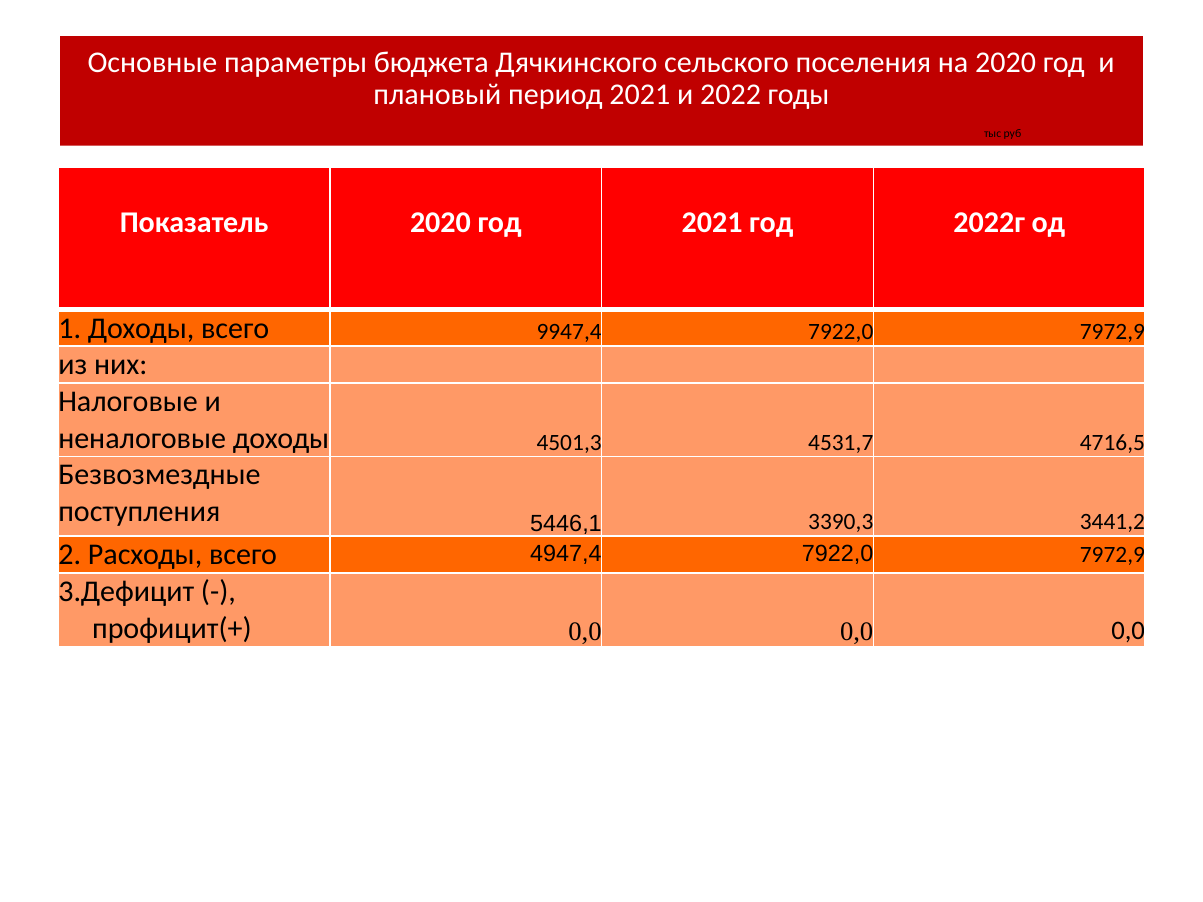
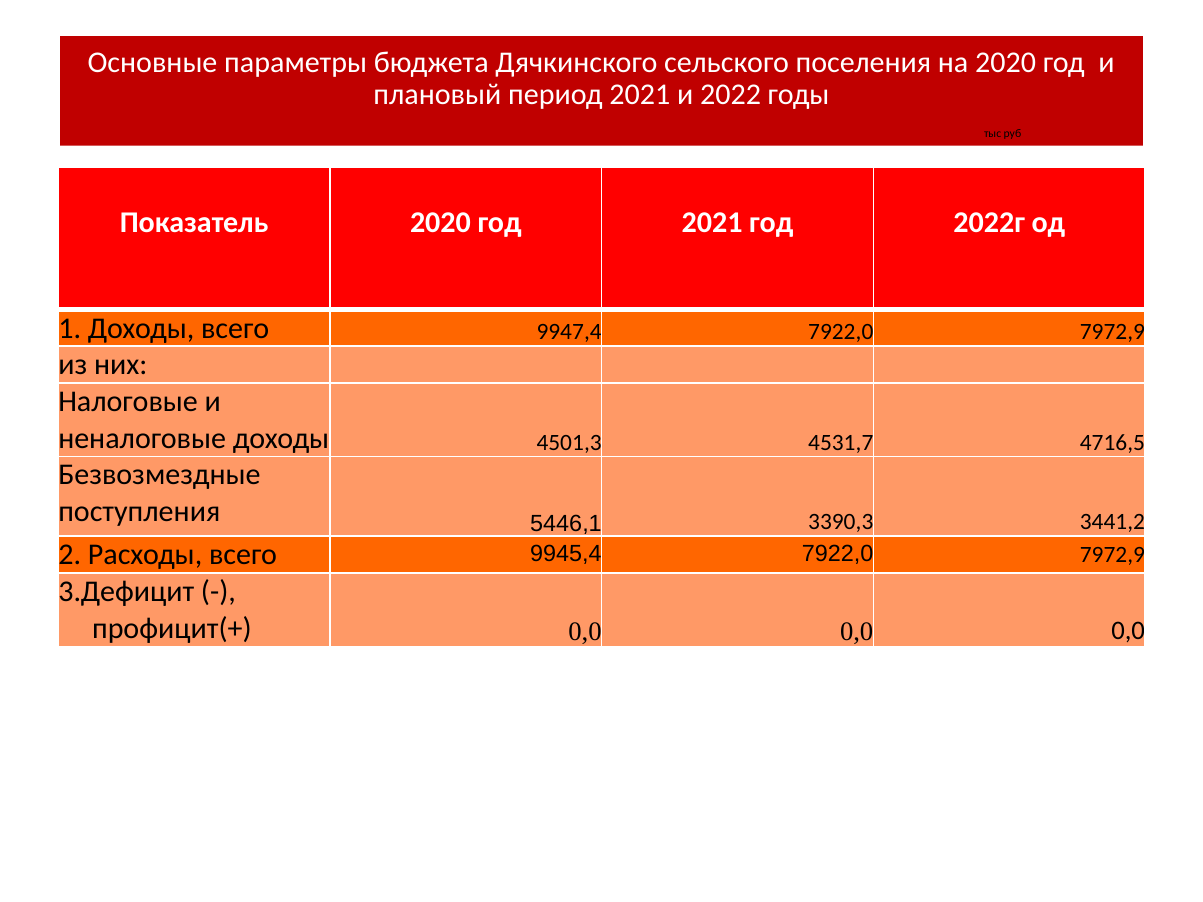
4947,4: 4947,4 -> 9945,4
